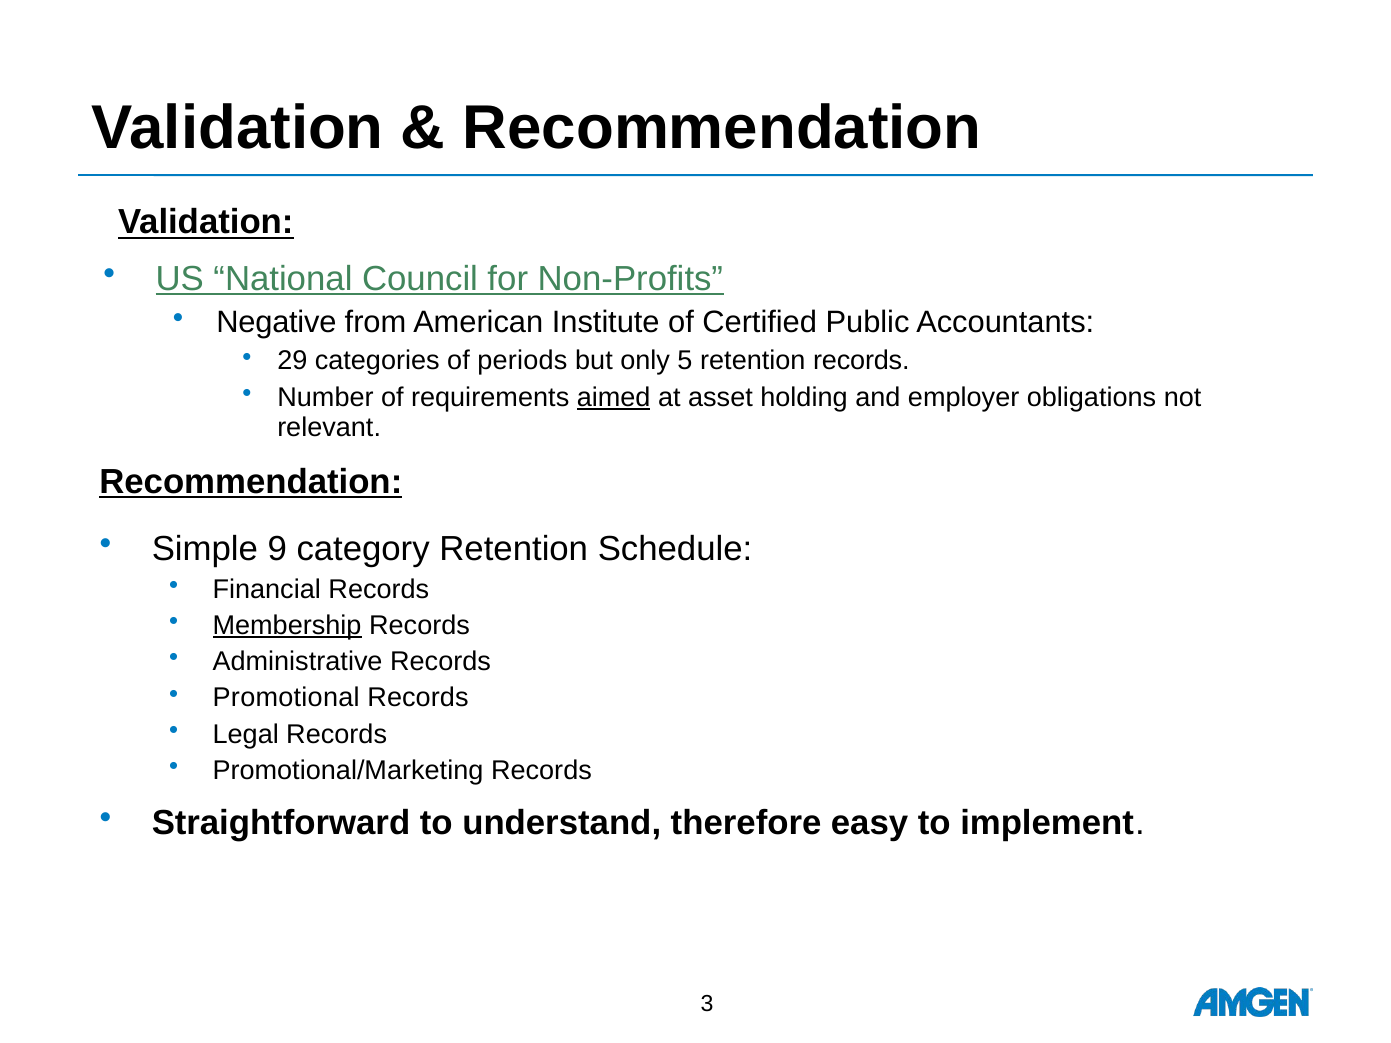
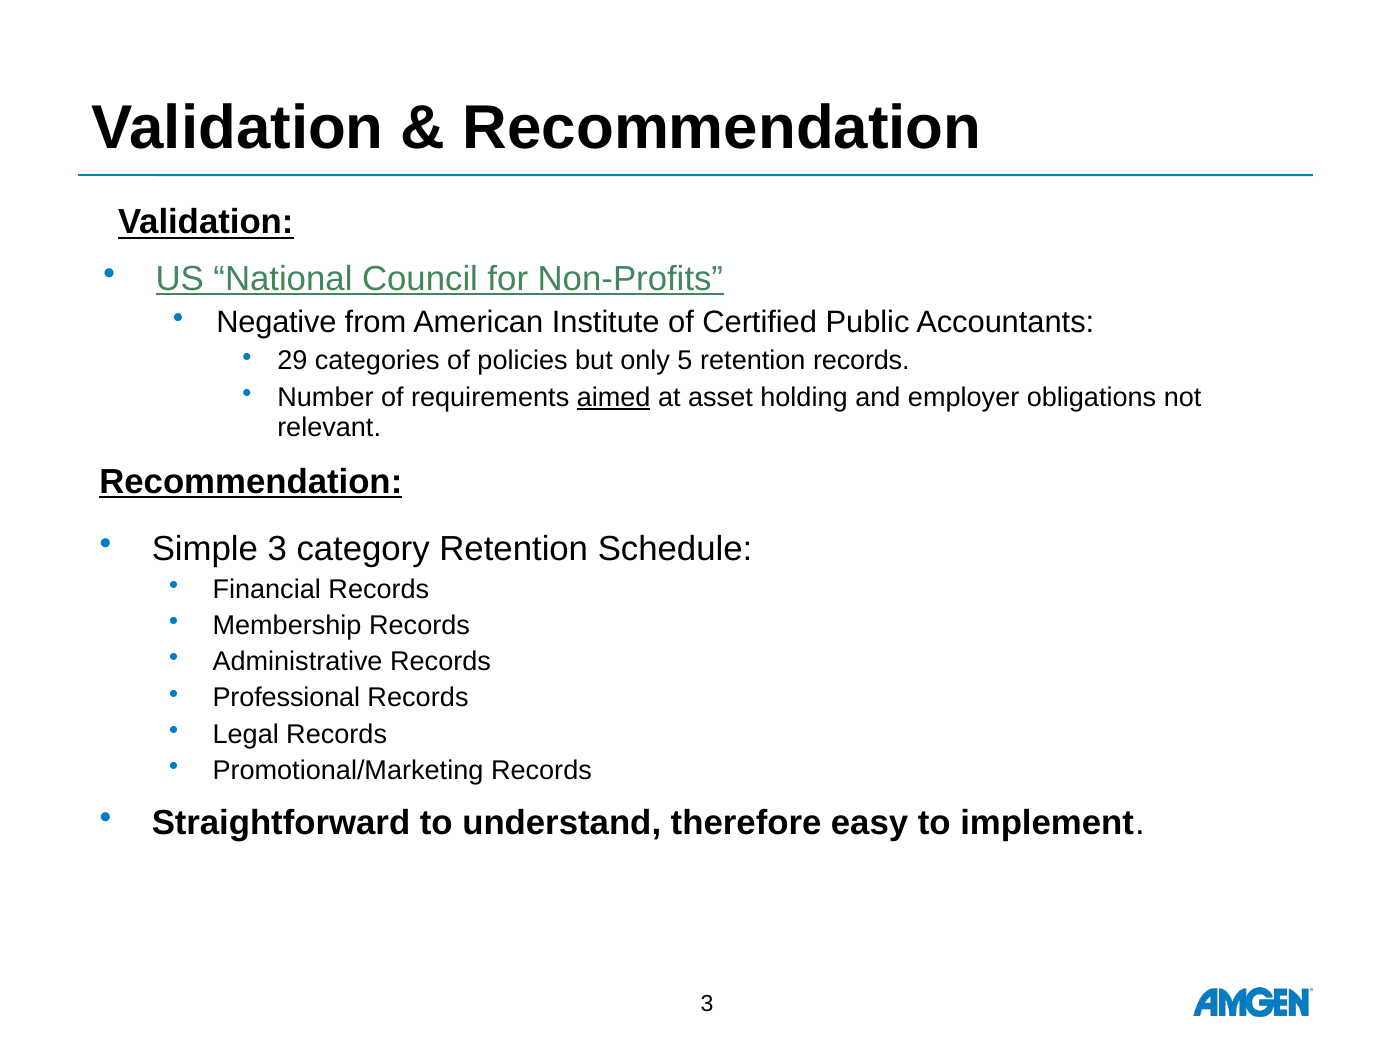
periods: periods -> policies
Simple 9: 9 -> 3
Membership underline: present -> none
Promotional: Promotional -> Professional
